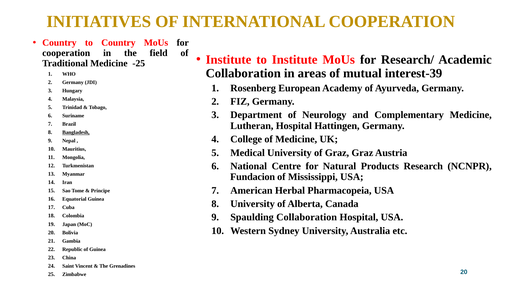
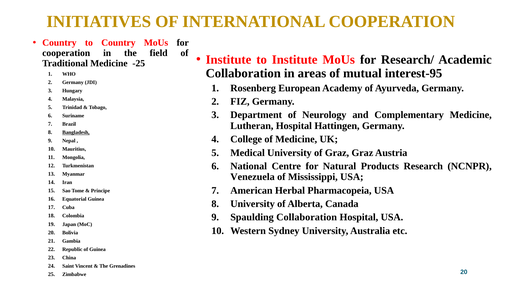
interest-39: interest-39 -> interest-95
Fundacion: Fundacion -> Venezuela
